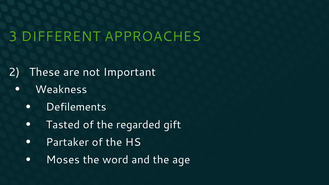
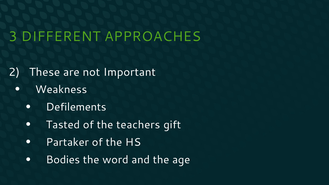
regarded: regarded -> teachers
Moses: Moses -> Bodies
